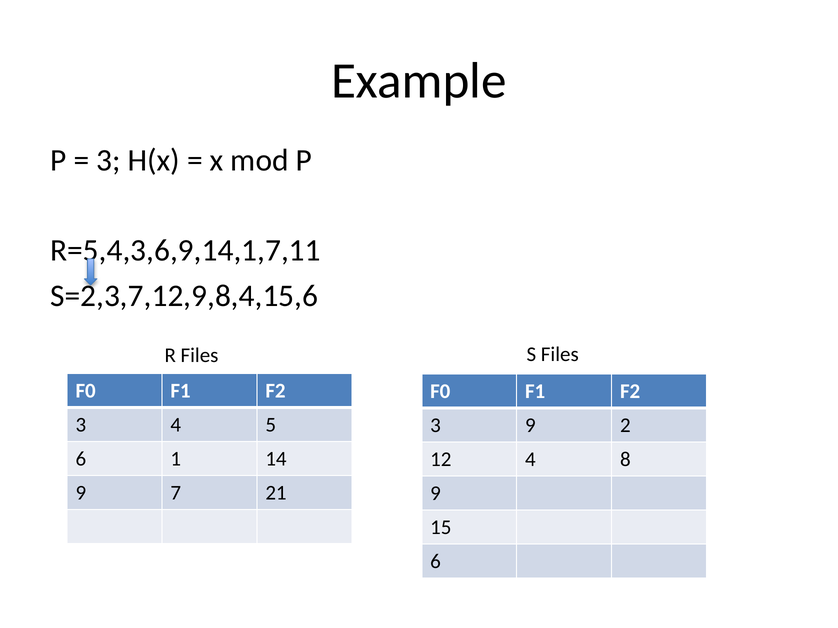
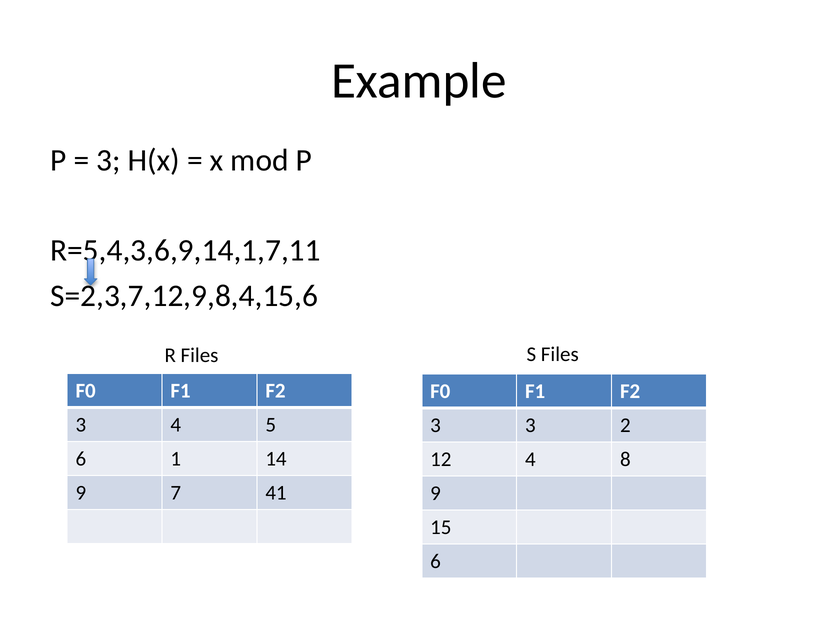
3 9: 9 -> 3
21: 21 -> 41
